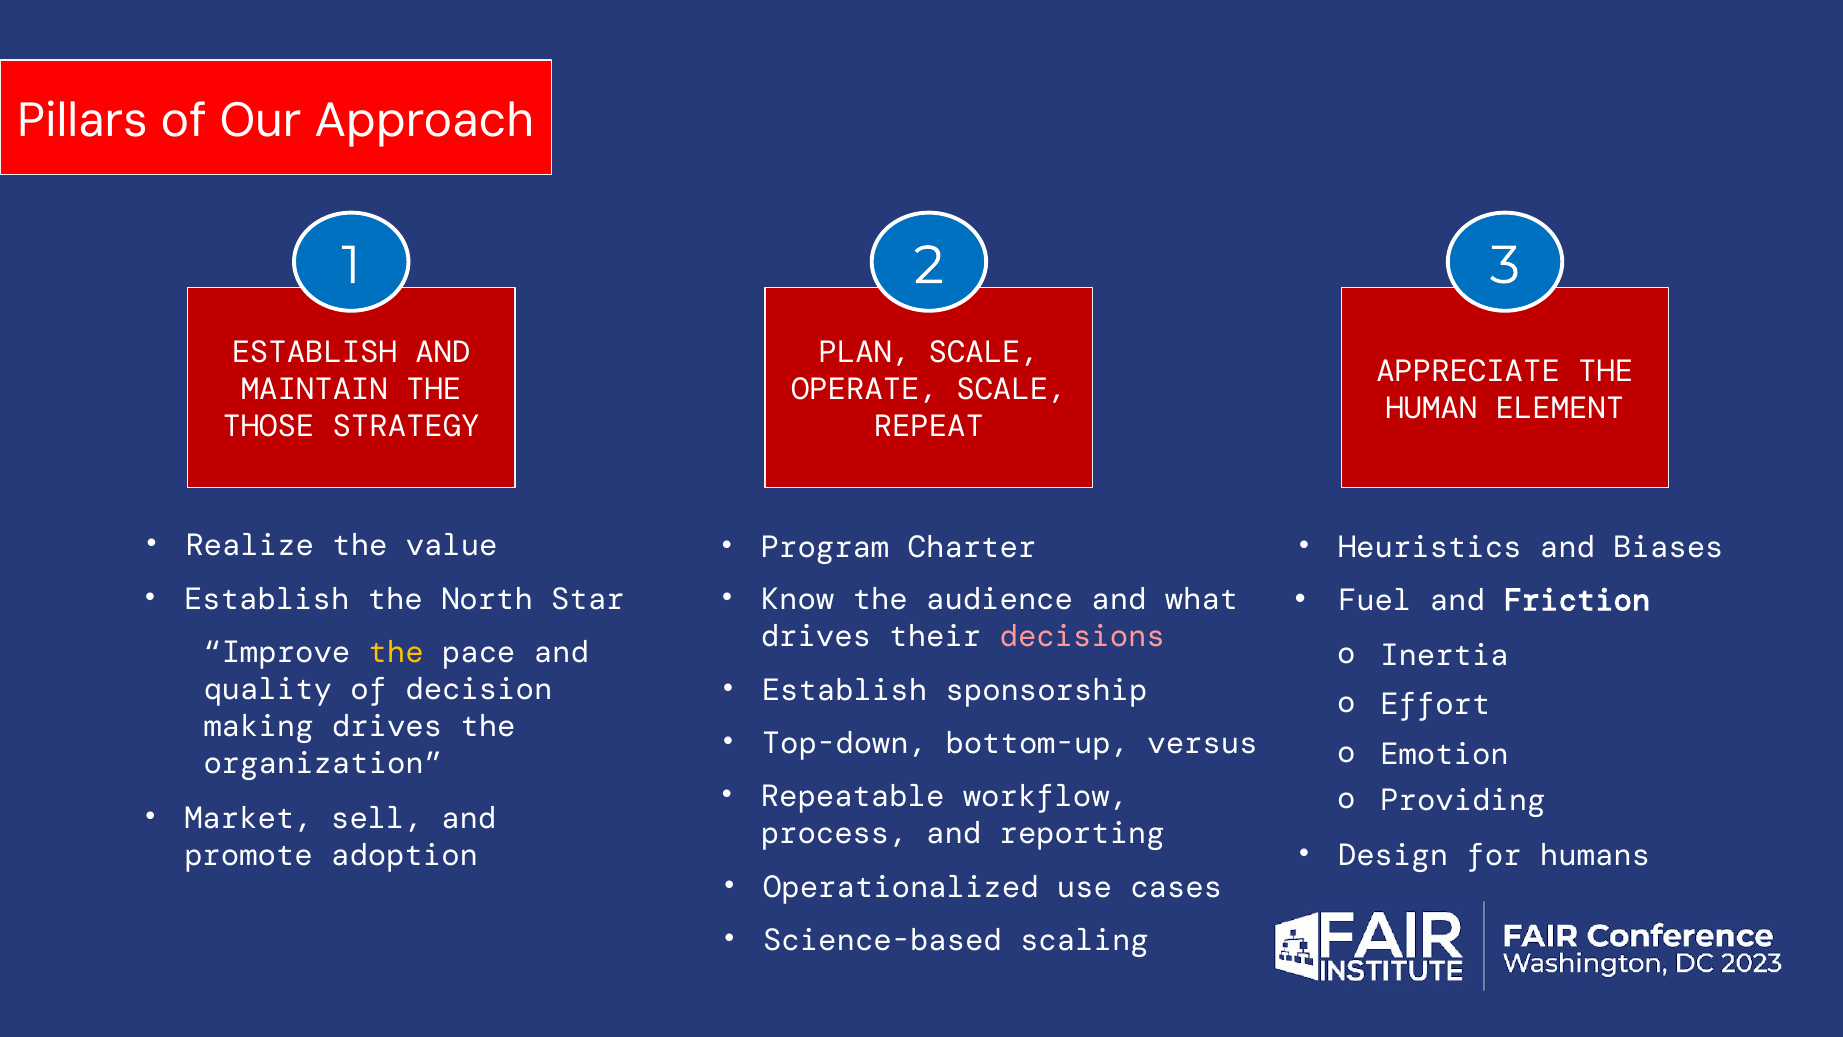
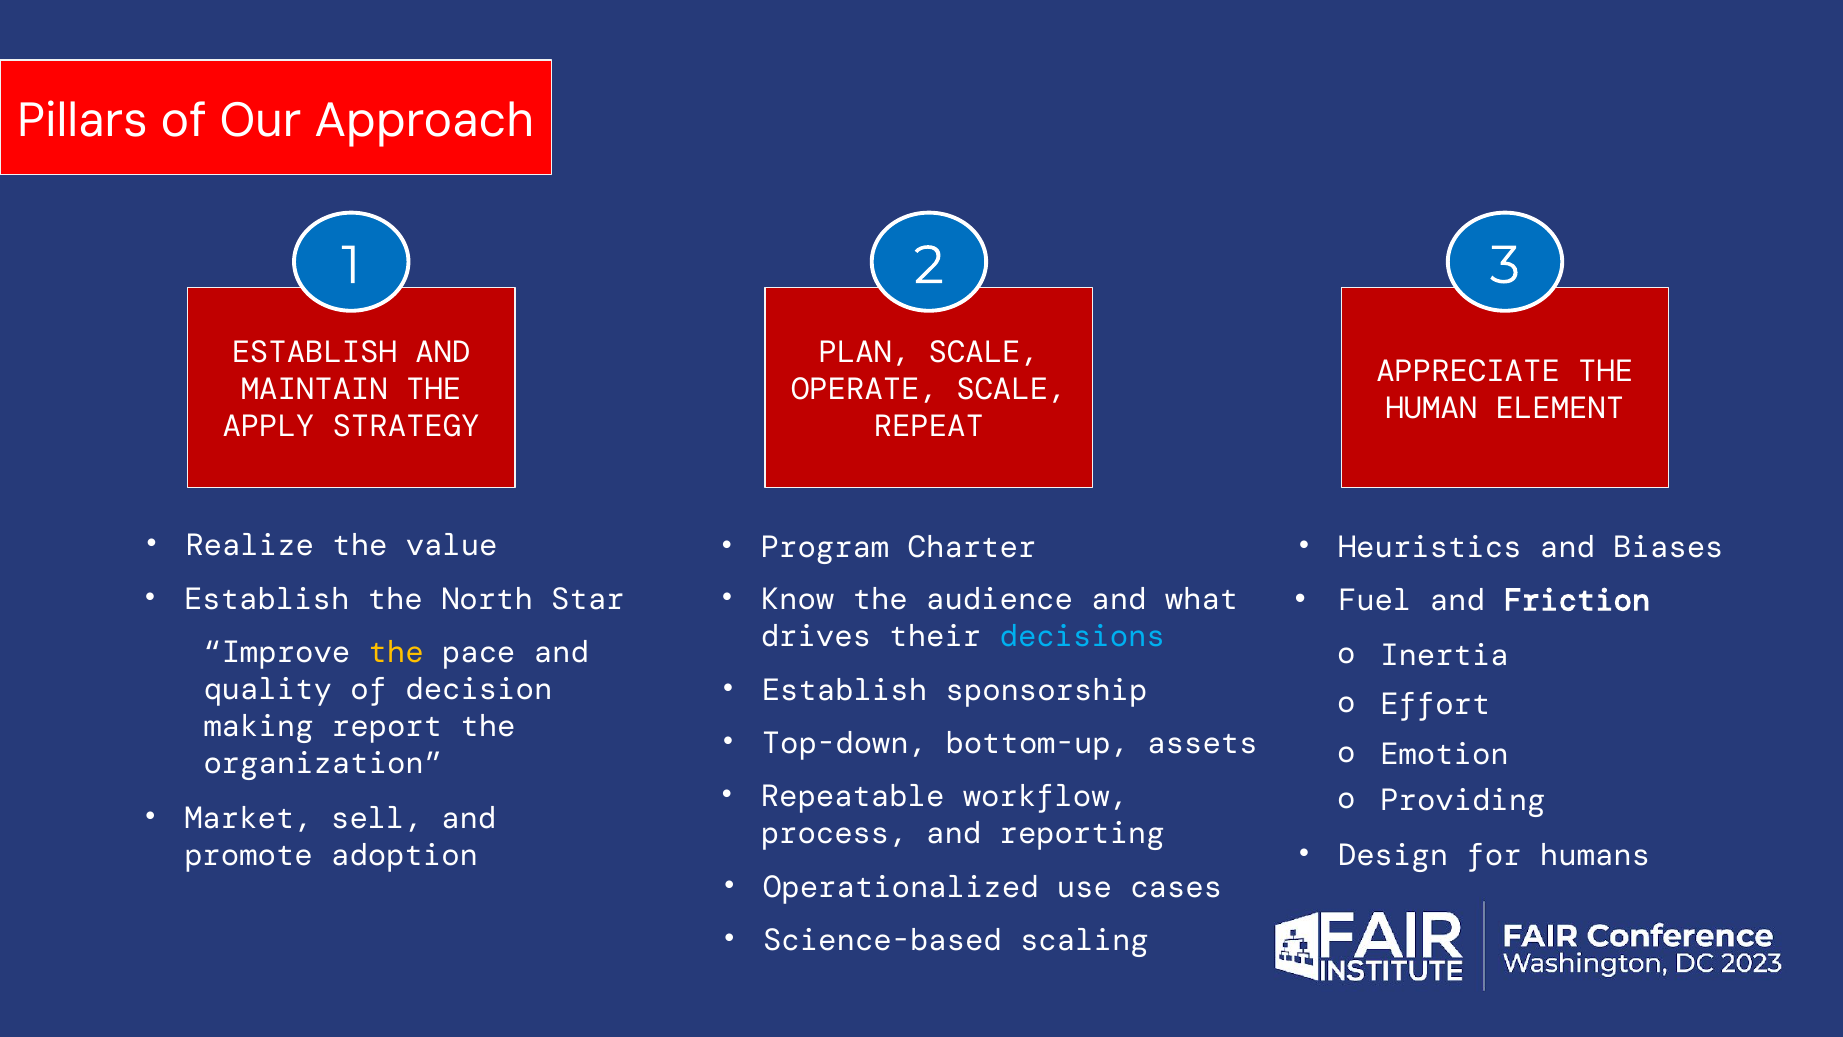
THOSE: THOSE -> APPLY
decisions colour: pink -> light blue
making drives: drives -> report
versus: versus -> assets
